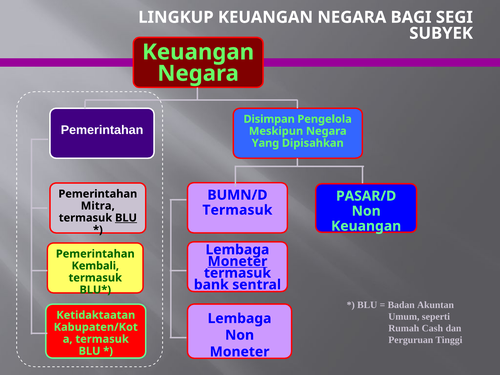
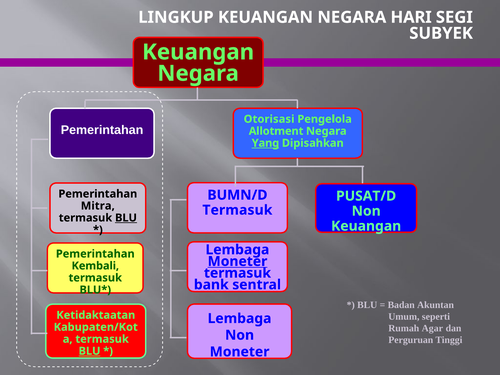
BAGI: BAGI -> HARI
Disimpan: Disimpan -> Otorisasi
Meskipun: Meskipun -> Allotment
Yang underline: none -> present
PASAR/D: PASAR/D -> PUSAT/D
Cash: Cash -> Agar
BLU at (90, 351) underline: none -> present
